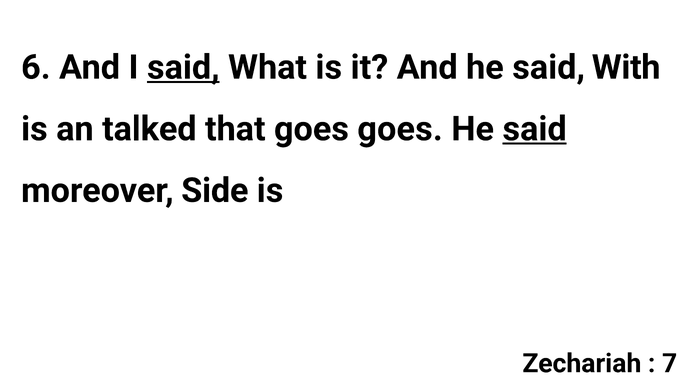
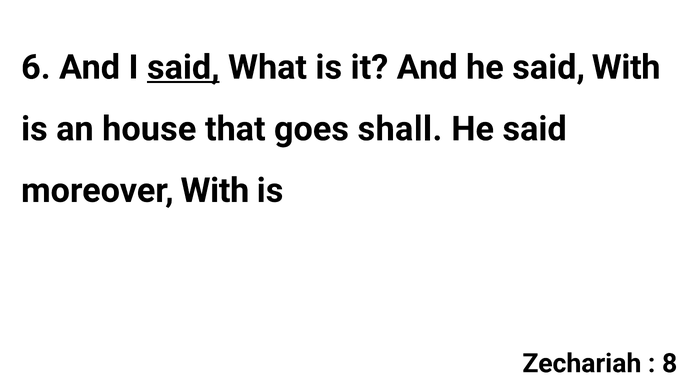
talked: talked -> house
goes goes: goes -> shall
said at (535, 129) underline: present -> none
moreover Side: Side -> With
7: 7 -> 8
